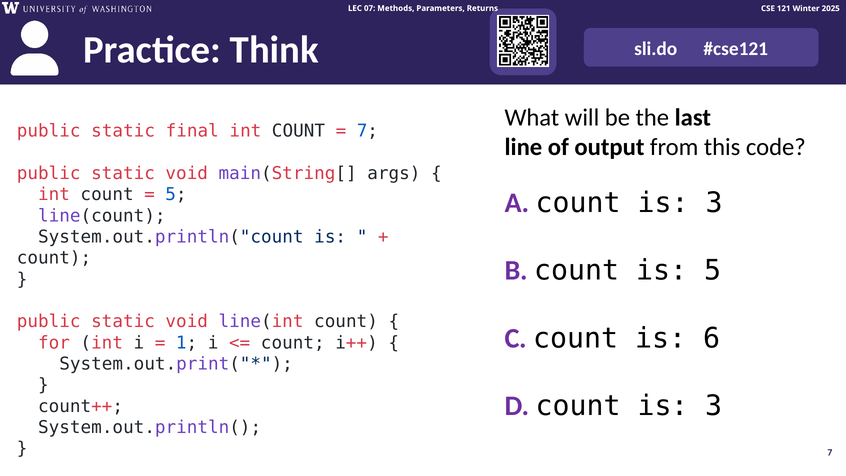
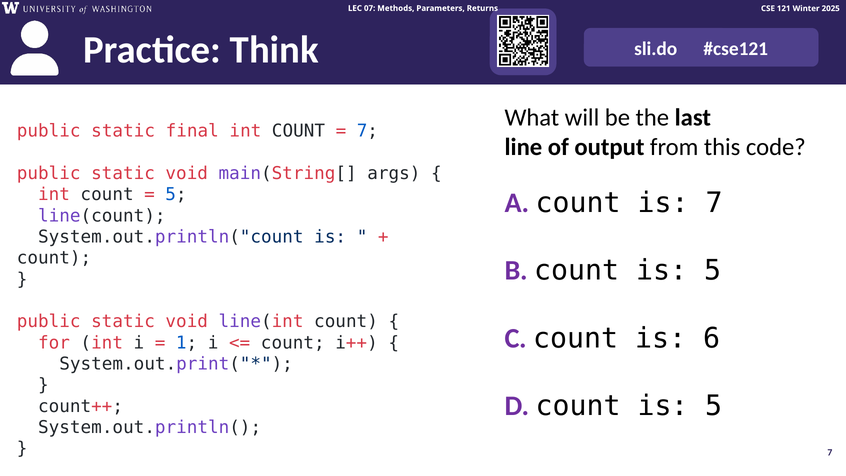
A count is 3: 3 -> 7
D count is 3: 3 -> 5
